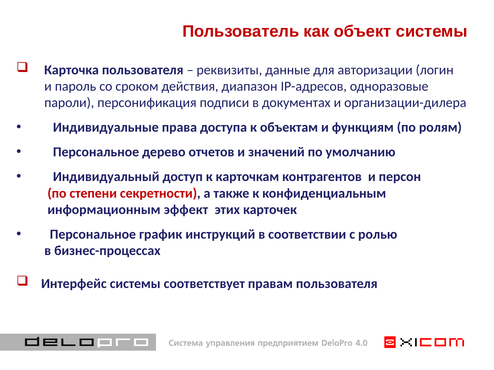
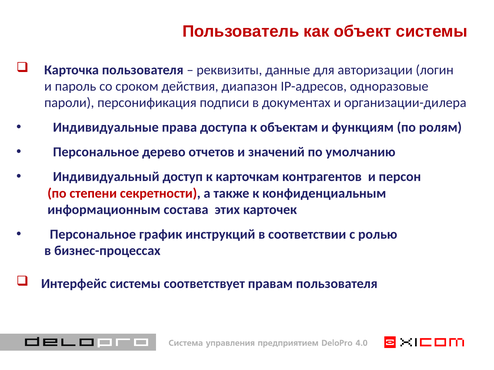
эффект: эффект -> состава
